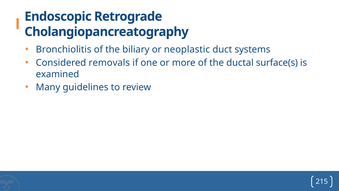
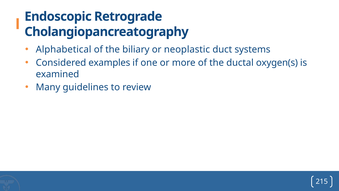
Bronchiolitis: Bronchiolitis -> Alphabetical
removals: removals -> examples
surface(s: surface(s -> oxygen(s
